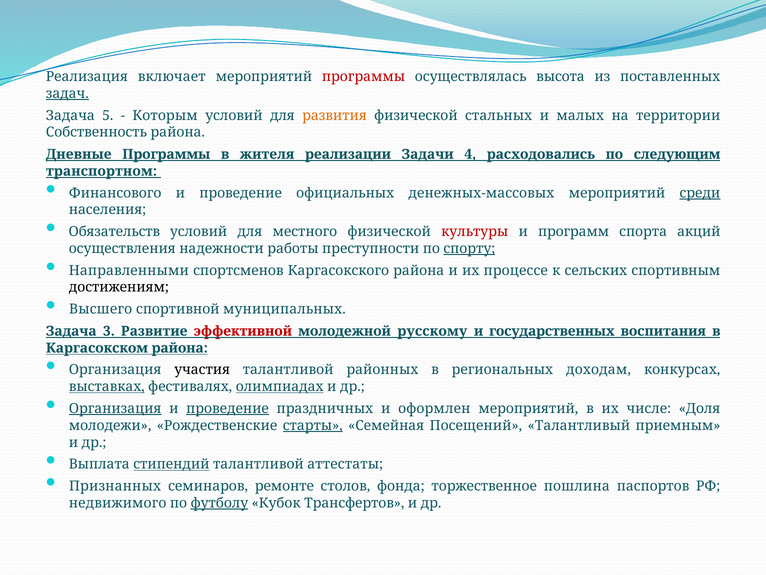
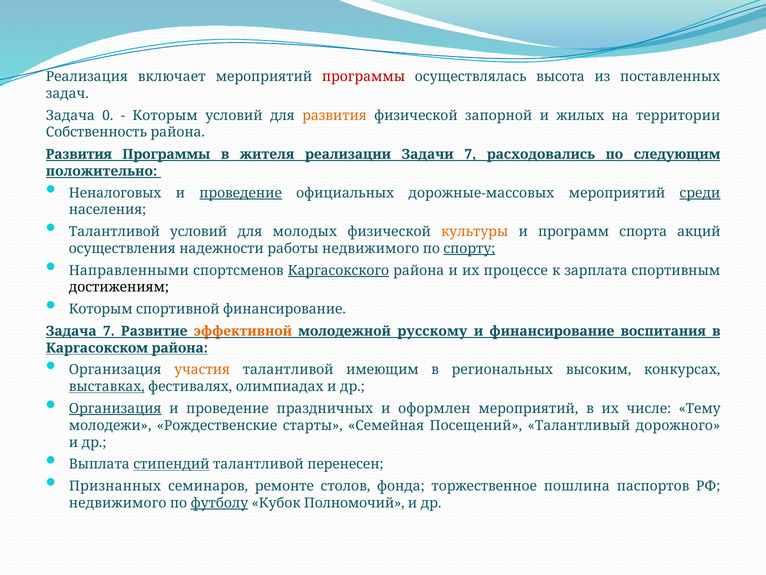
задач underline: present -> none
5: 5 -> 0
стальных: стальных -> запорной
малых: малых -> жилых
Дневные at (79, 154): Дневные -> Развития
Задачи 4: 4 -> 7
транспортном: транспортном -> положительно
Финансового: Финансового -> Неналоговых
проведение at (241, 193) underline: none -> present
денежных-массовых: денежных-массовых -> дорожные-массовых
Обязательств at (114, 232): Обязательств -> Талантливой
местного: местного -> молодых
культуры colour: red -> orange
работы преступности: преступности -> недвижимого
Каргасокского underline: none -> present
сельских: сельских -> зарплата
Высшего at (101, 309): Высшего -> Которым
спортивной муниципальных: муниципальных -> финансирование
Задача 3: 3 -> 7
эффективной colour: red -> orange
и государственных: государственных -> финансирование
участия colour: black -> orange
районных: районных -> имеющим
доходам: доходам -> высоким
олимпиадах underline: present -> none
проведение at (228, 408) underline: present -> none
Доля: Доля -> Тему
старты underline: present -> none
приемным: приемным -> дорожного
аттестаты: аттестаты -> перенесен
Трансфертов: Трансфертов -> Полномочий
